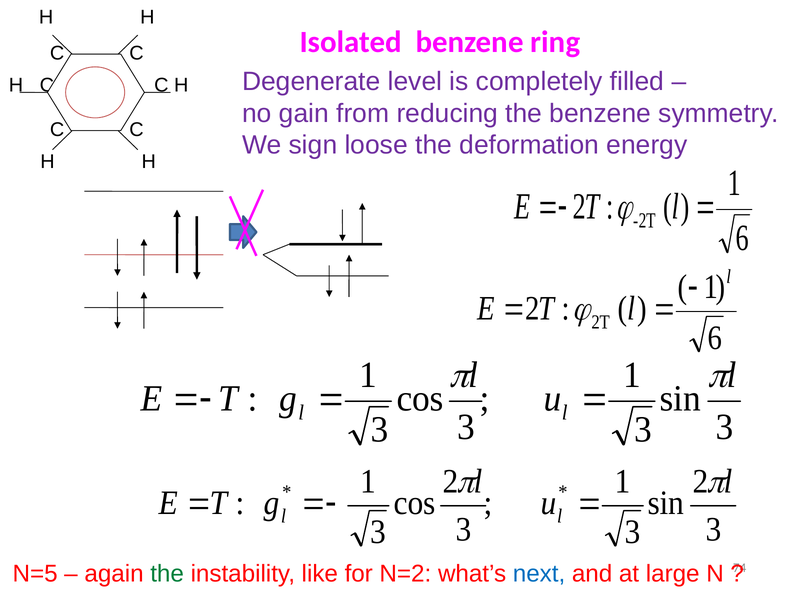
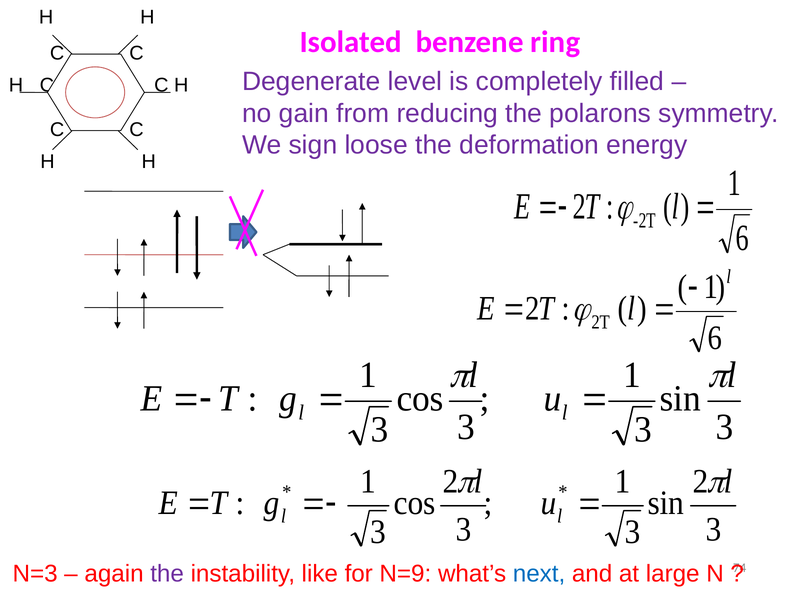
the benzene: benzene -> polarons
N=5: N=5 -> N=3
the at (167, 574) colour: green -> purple
N=2: N=2 -> N=9
